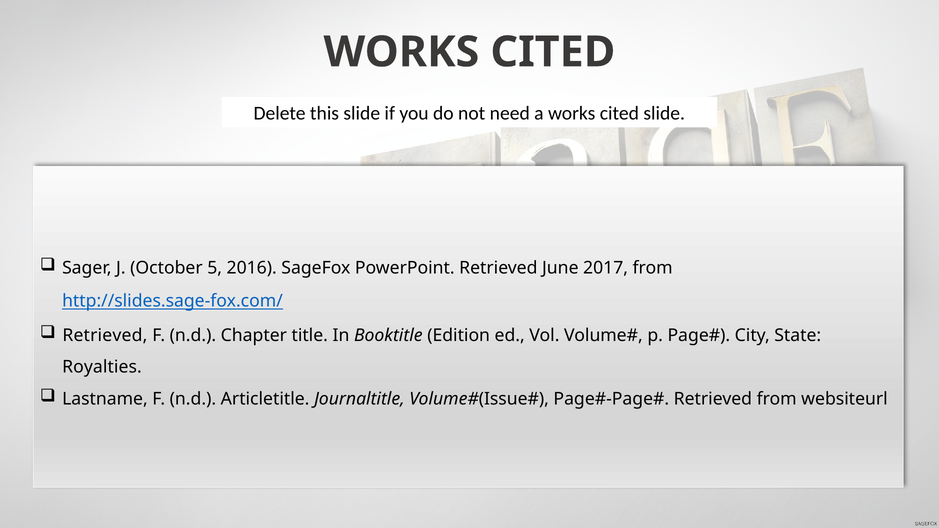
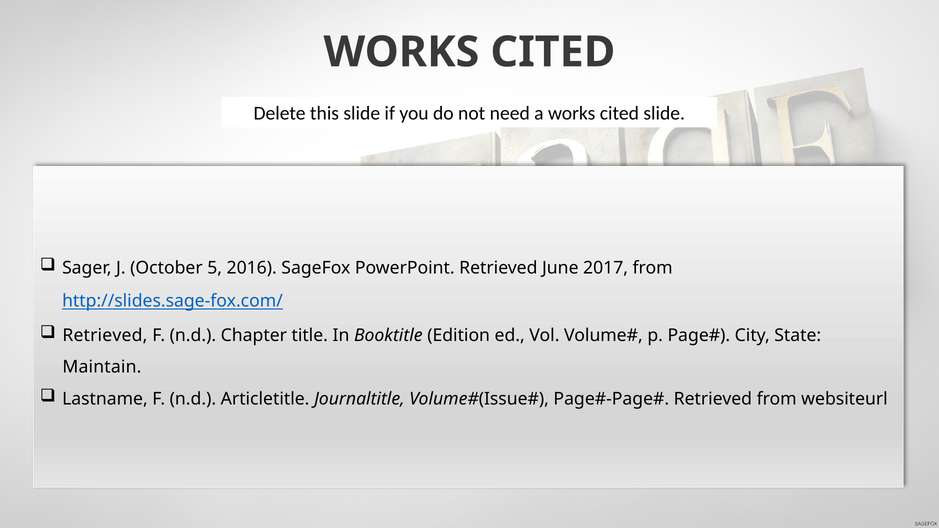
Royalties: Royalties -> Maintain
